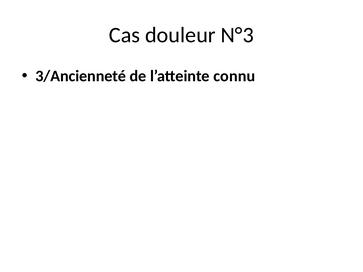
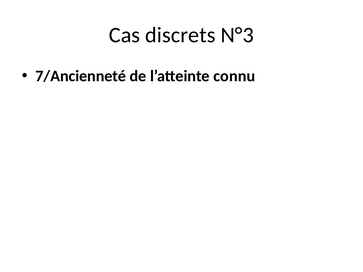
douleur: douleur -> discrets
3/Ancienneté: 3/Ancienneté -> 7/Ancienneté
